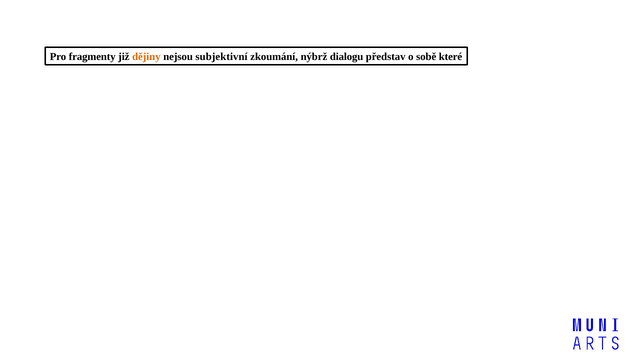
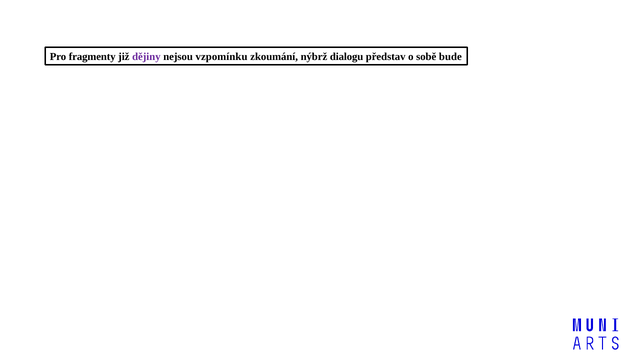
dějiny colour: orange -> purple
subjektivní: subjektivní -> vzpomínku
které: které -> bude
